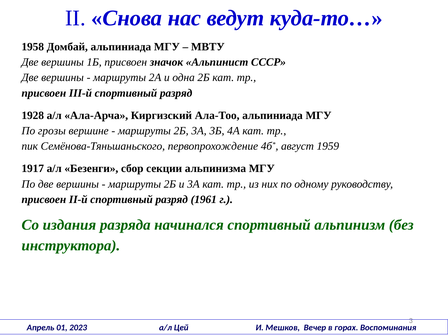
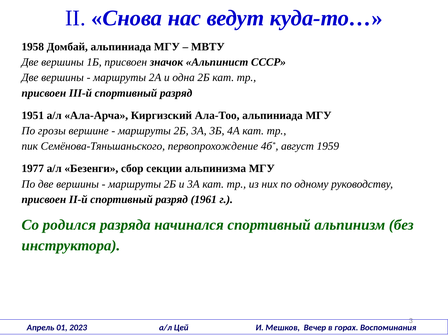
1928: 1928 -> 1951
1917: 1917 -> 1977
издания: издания -> родился
